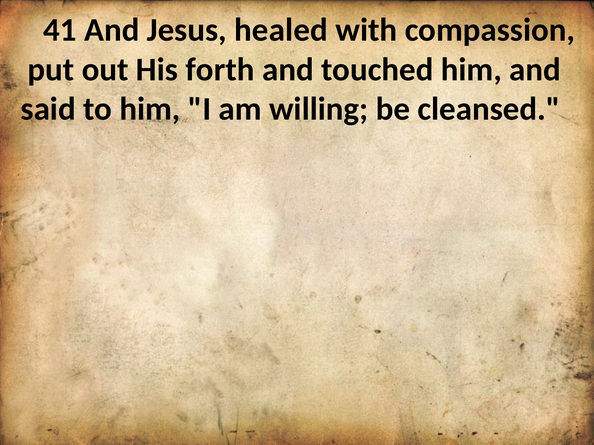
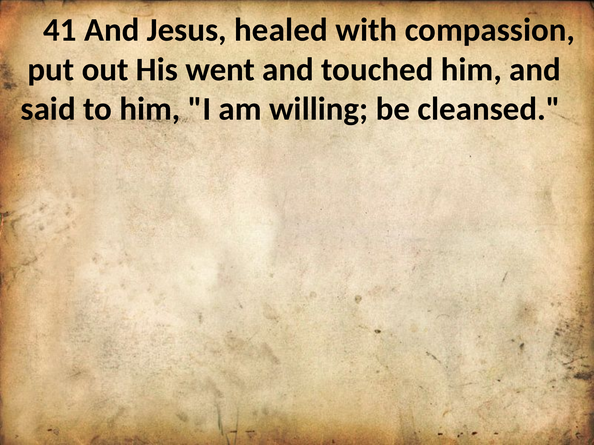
forth: forth -> went
